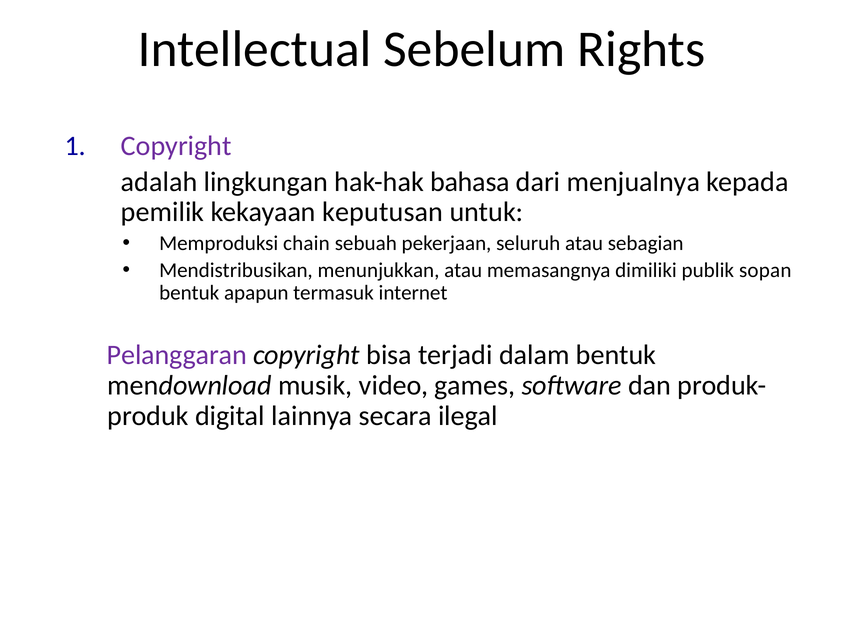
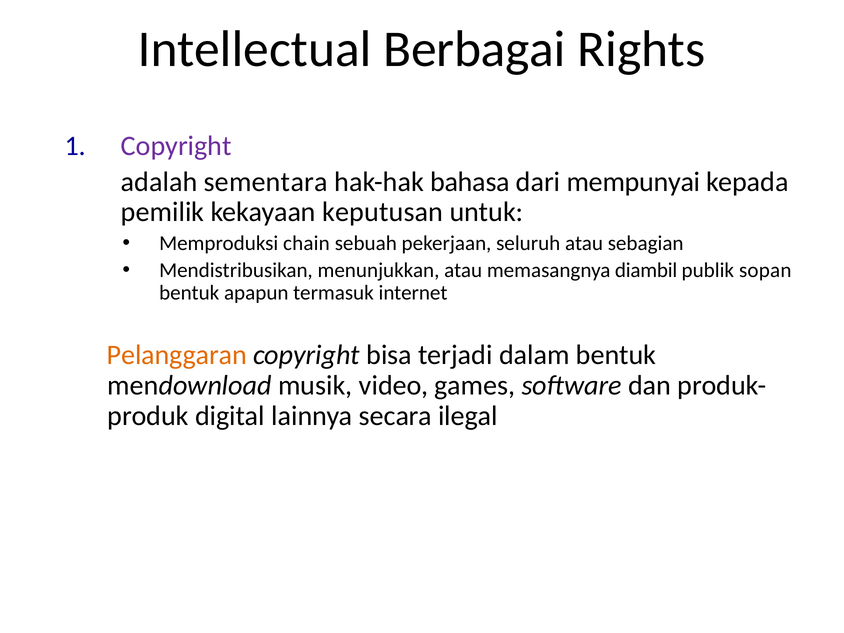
Sebelum: Sebelum -> Berbagai
lingkungan: lingkungan -> sementara
menjualnya: menjualnya -> mempunyai
dimiliki: dimiliki -> diambil
Pelanggaran colour: purple -> orange
